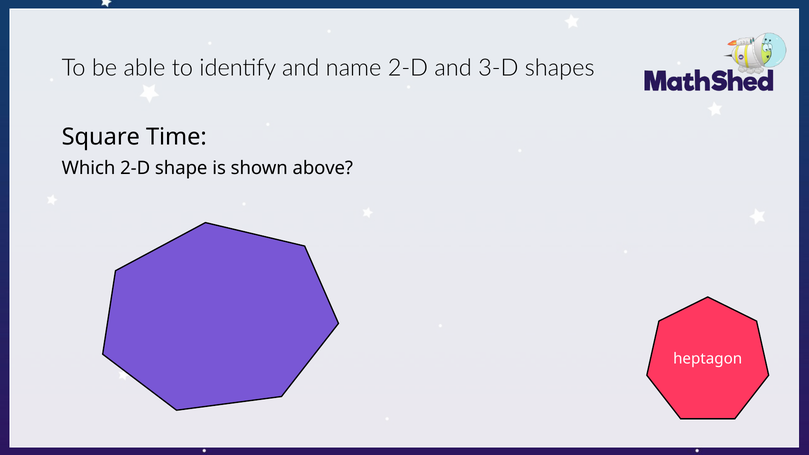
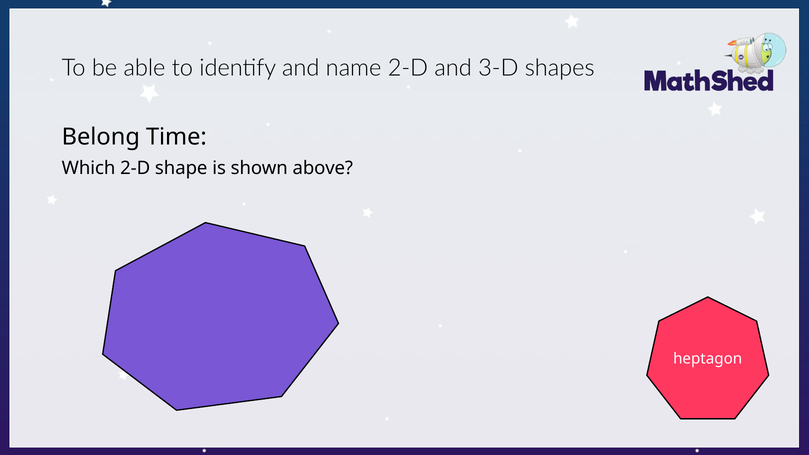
Square: Square -> Belong
